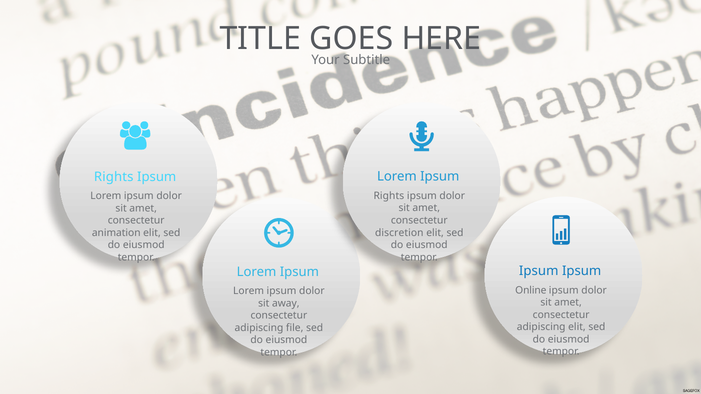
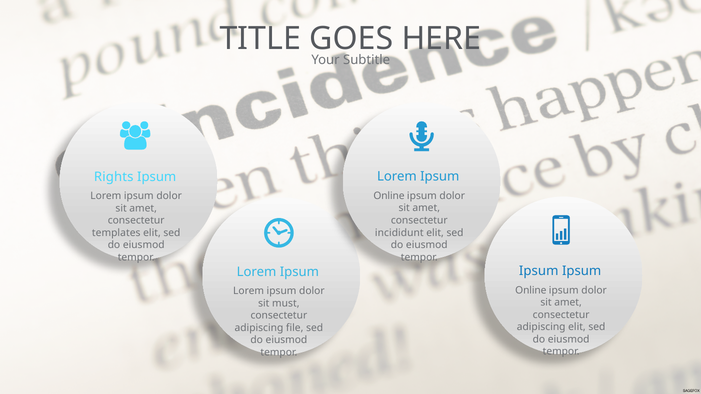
Rights at (389, 196): Rights -> Online
discretion: discretion -> incididunt
animation: animation -> templates
away: away -> must
